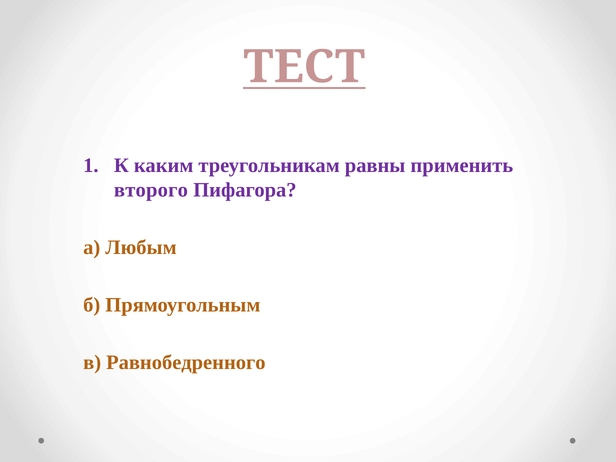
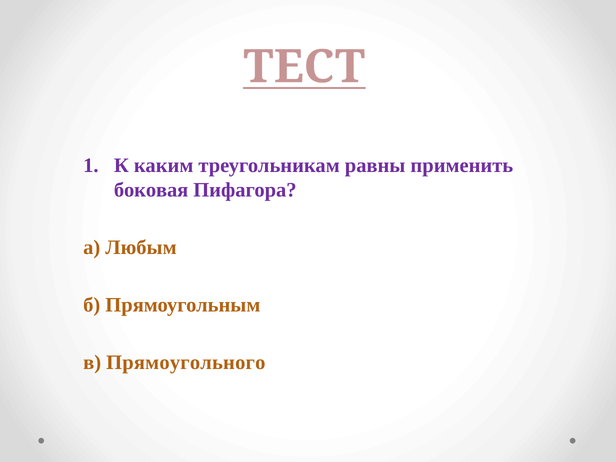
второго: второго -> боковая
Равнобедренного: Равнобедренного -> Прямоугольного
